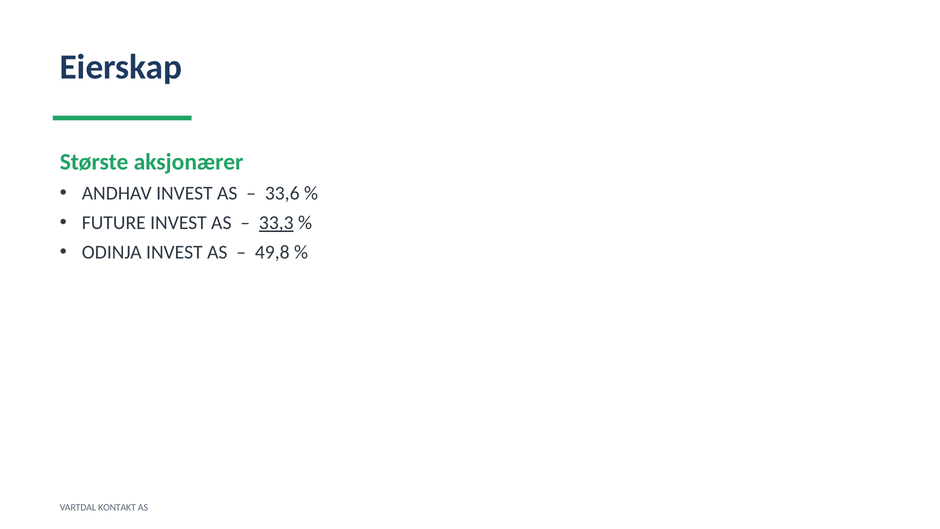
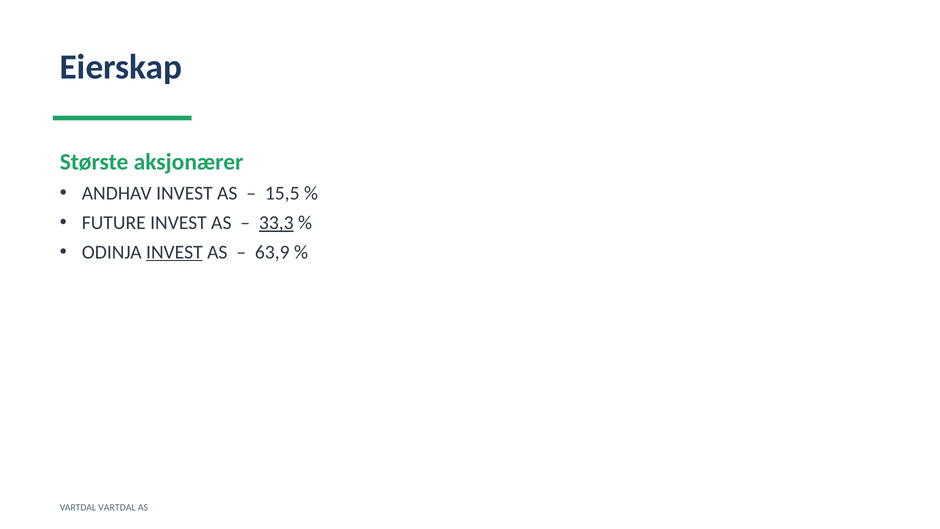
33,6: 33,6 -> 15,5
INVEST at (174, 252) underline: none -> present
49,8: 49,8 -> 63,9
VARTDAL KONTAKT: KONTAKT -> VARTDAL
